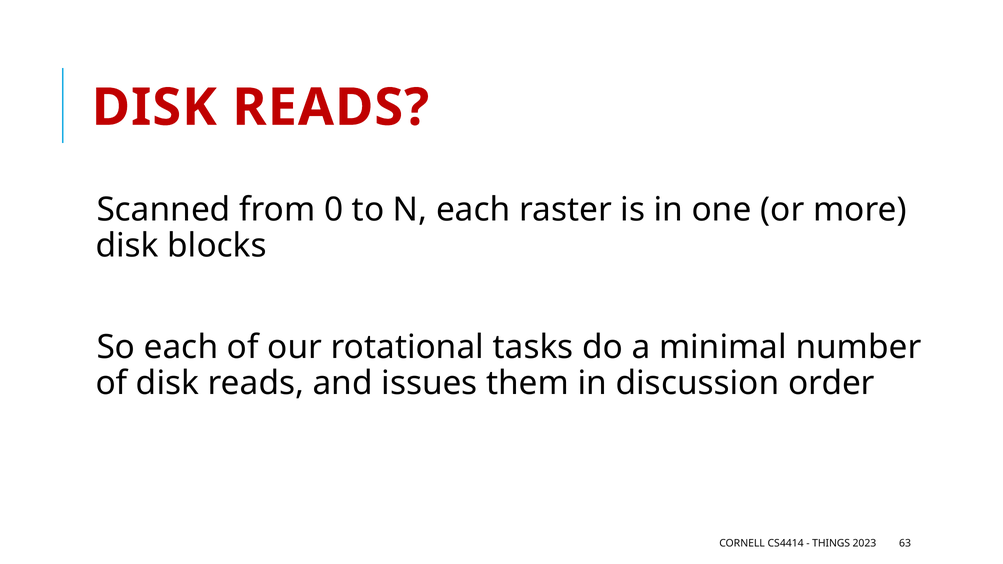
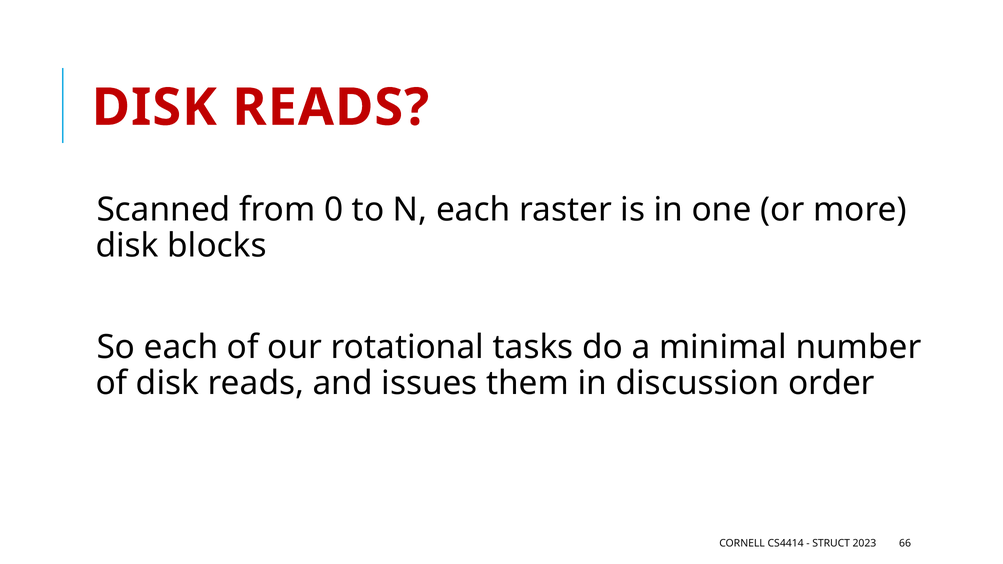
THINGS: THINGS -> STRUCT
63: 63 -> 66
